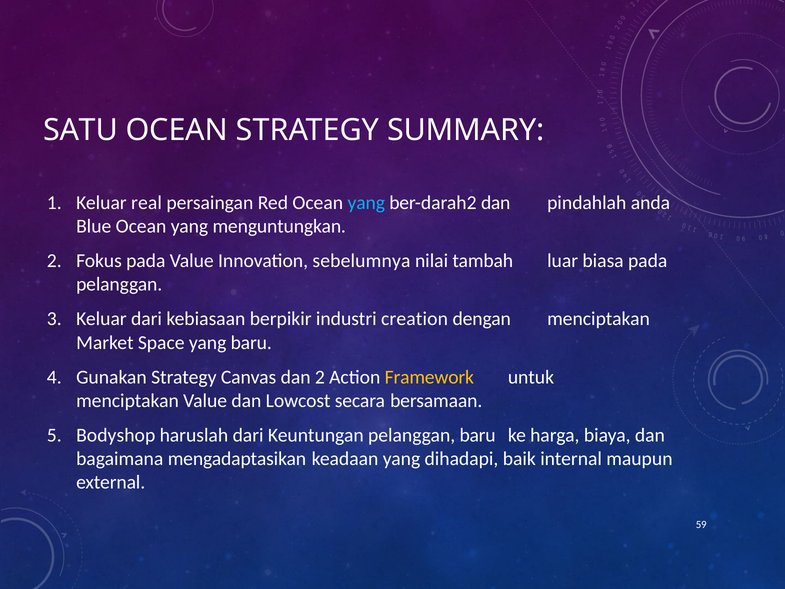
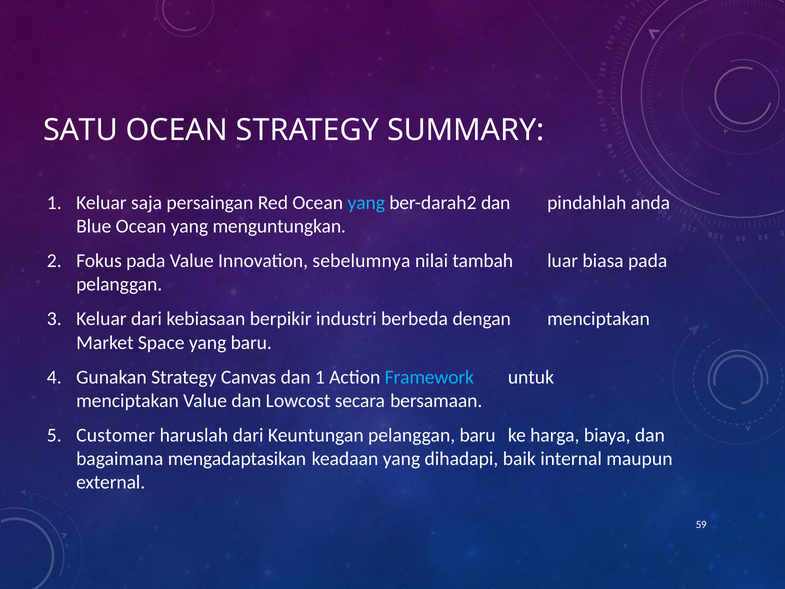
real: real -> saja
creation: creation -> berbeda
dan 2: 2 -> 1
Framework colour: yellow -> light blue
Bodyshop: Bodyshop -> Customer
